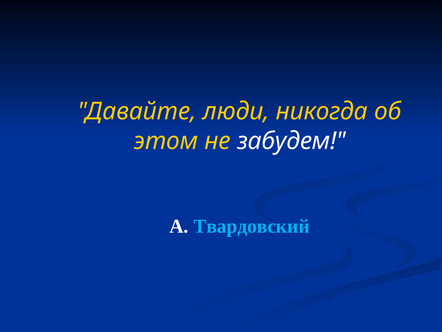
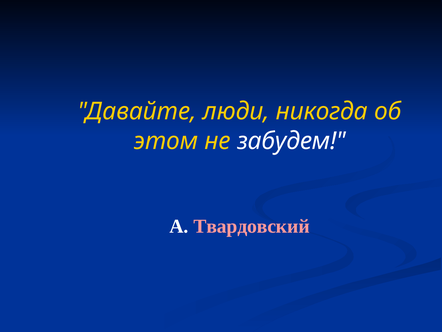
Твардовский colour: light blue -> pink
